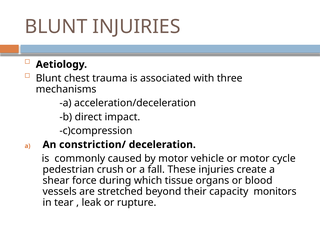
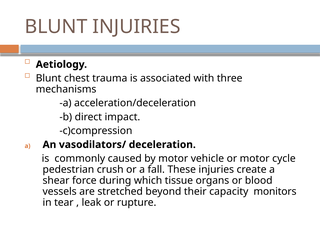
constriction/: constriction/ -> vasodilators/
